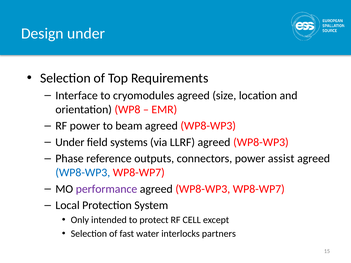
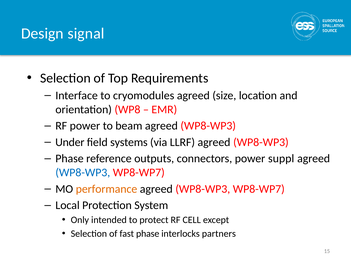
Design under: under -> signal
assist: assist -> suppl
performance colour: purple -> orange
fast water: water -> phase
